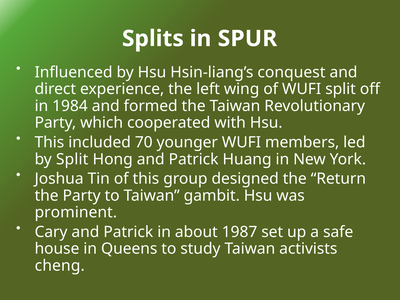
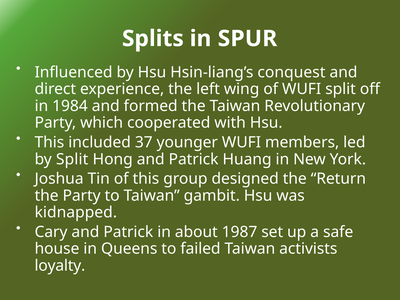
70: 70 -> 37
prominent: prominent -> kidnapped
study: study -> failed
cheng: cheng -> loyalty
